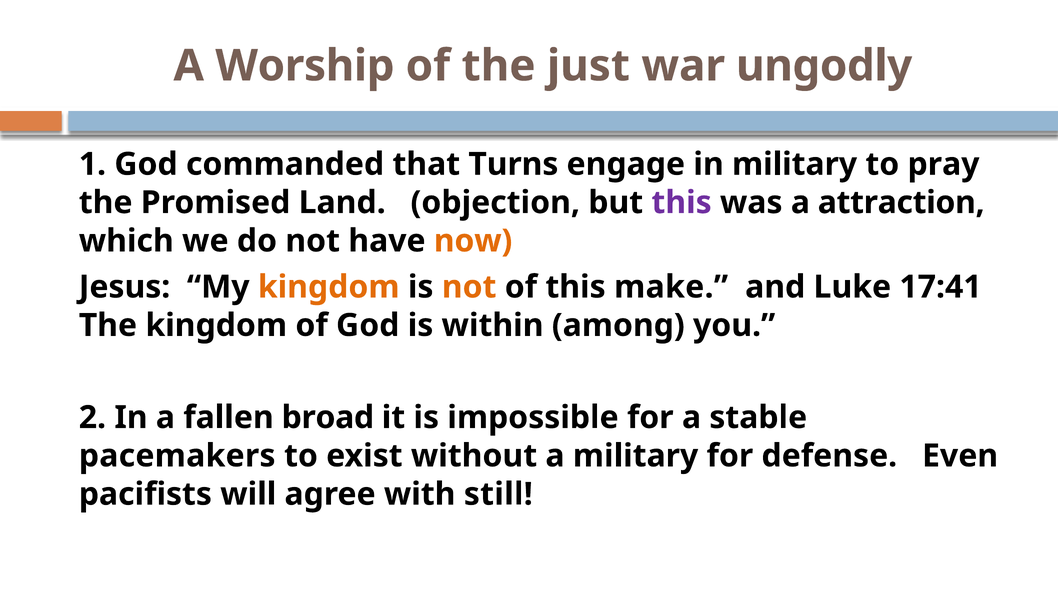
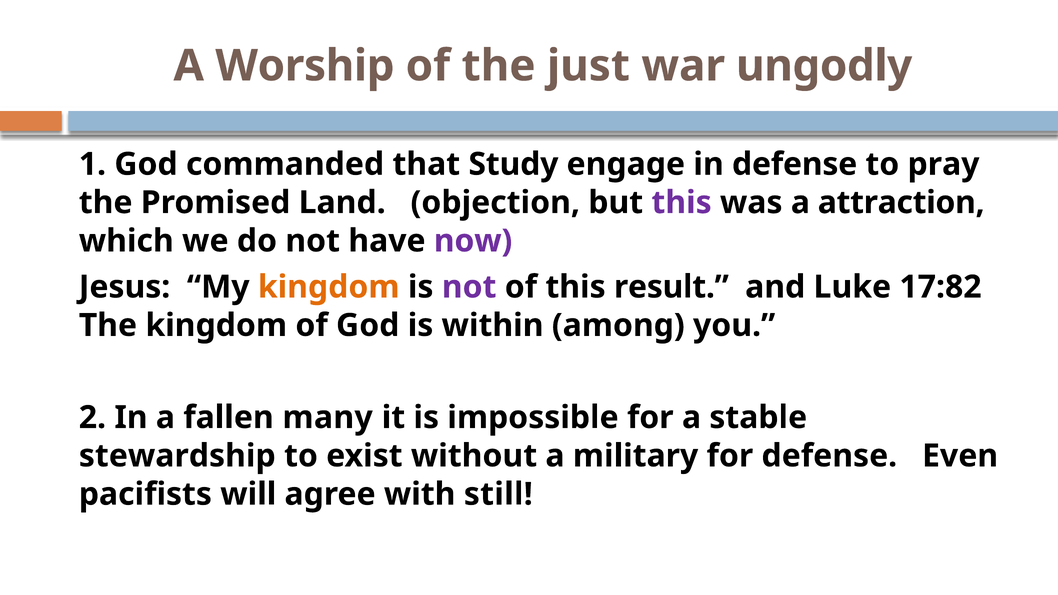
Turns: Turns -> Study
in military: military -> defense
now colour: orange -> purple
not at (469, 287) colour: orange -> purple
make: make -> result
17:41: 17:41 -> 17:82
broad: broad -> many
pacemakers: pacemakers -> stewardship
